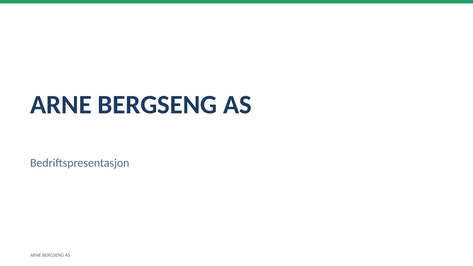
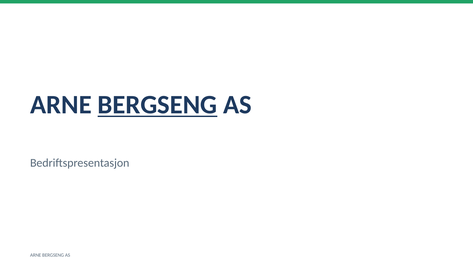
BERGSENG at (157, 105) underline: none -> present
